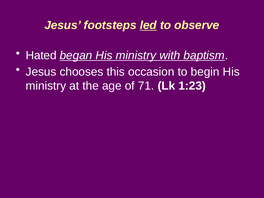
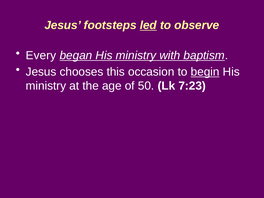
Hated: Hated -> Every
begin underline: none -> present
71: 71 -> 50
1:23: 1:23 -> 7:23
